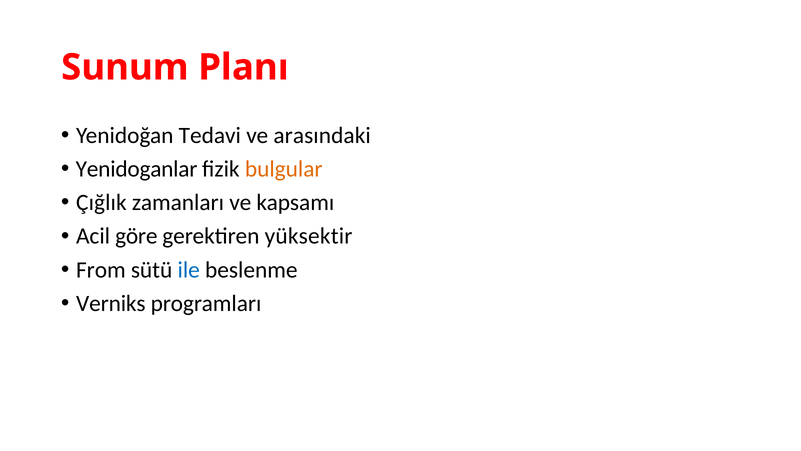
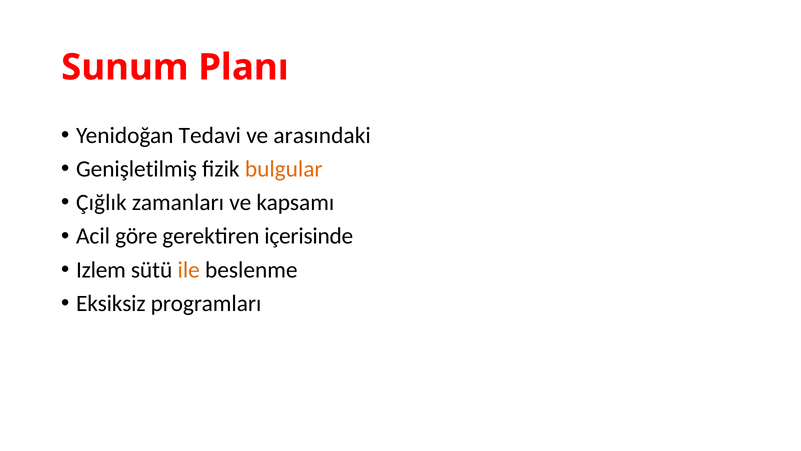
Yenidoganlar: Yenidoganlar -> Genişletilmiş
yüksektir: yüksektir -> içerisinde
From: From -> Izlem
ile colour: blue -> orange
Verniks: Verniks -> Eksiksiz
